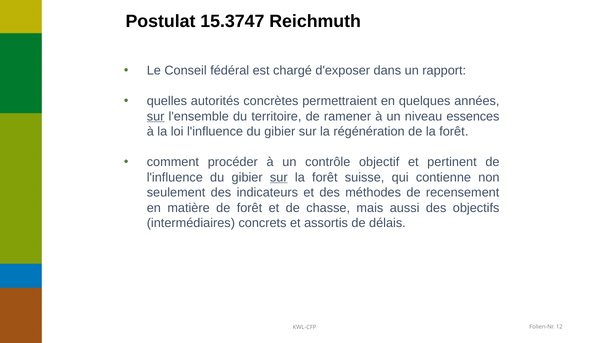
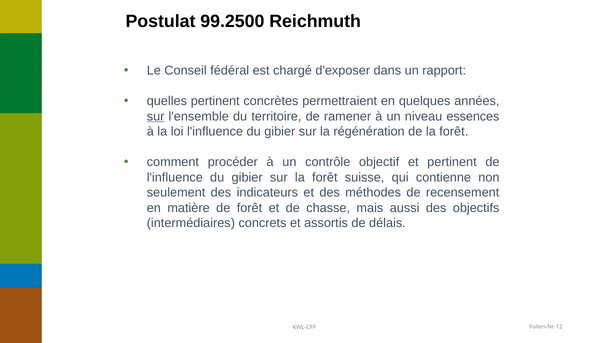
15.3747: 15.3747 -> 99.2500
quelles autorités: autorités -> pertinent
sur at (279, 177) underline: present -> none
